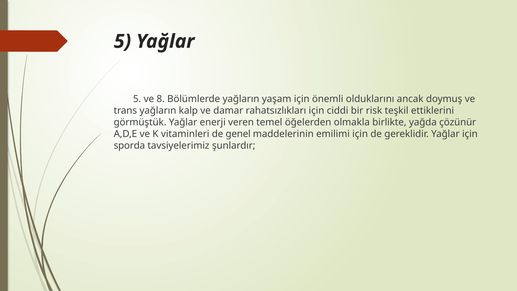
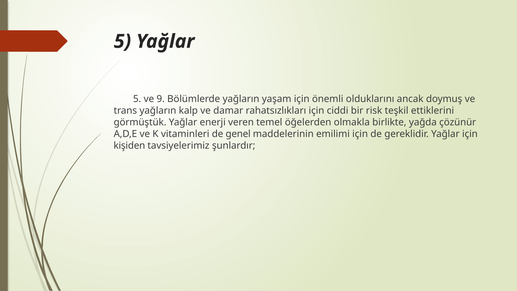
8: 8 -> 9
sporda: sporda -> kişiden
